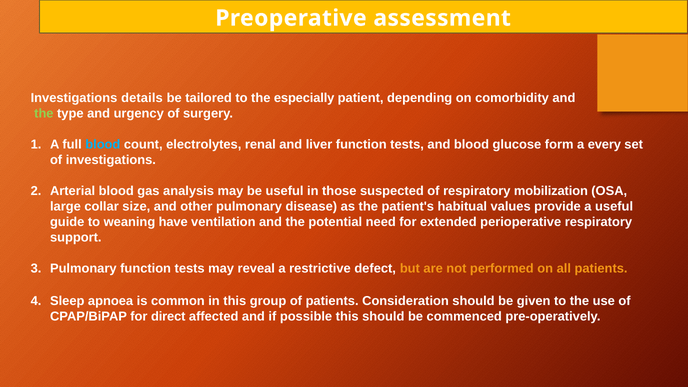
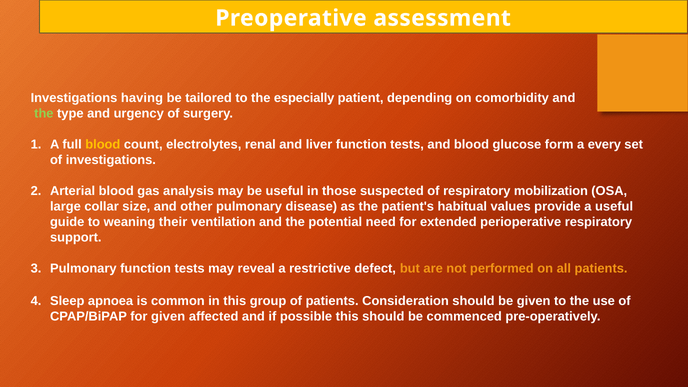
details: details -> having
blood at (103, 144) colour: light blue -> yellow
have: have -> their
for direct: direct -> given
